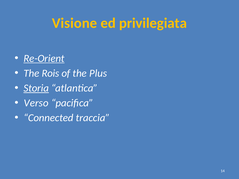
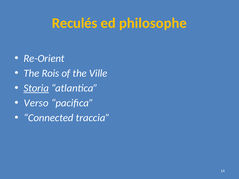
Visione: Visione -> Reculés
privilegiata: privilegiata -> philosophe
Re-Orient underline: present -> none
Plus: Plus -> Ville
